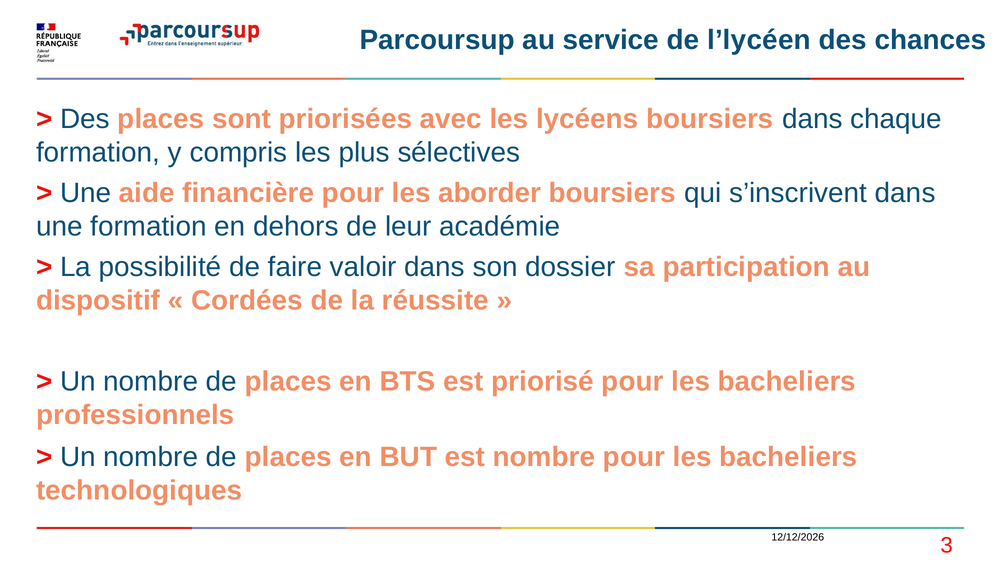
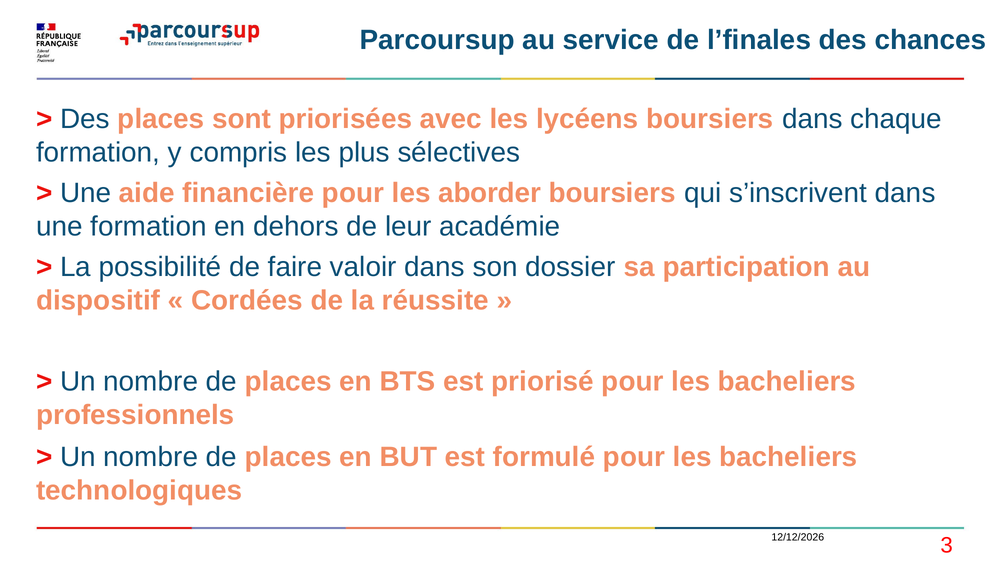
l’lycéen: l’lycéen -> l’finales
est nombre: nombre -> formulé
